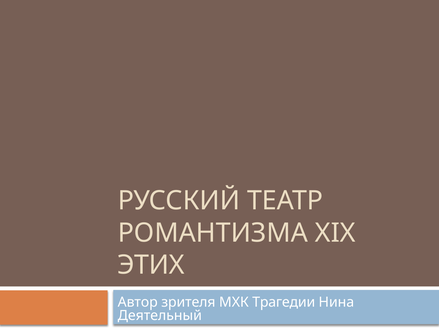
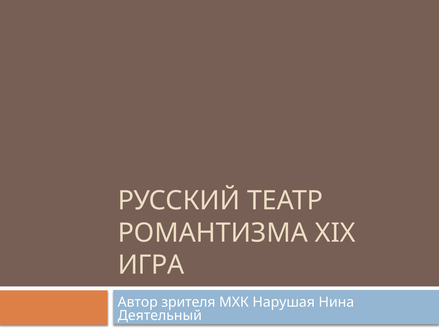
ЭТИХ: ЭТИХ -> ИГРА
Трагедии: Трагедии -> Нарушая
